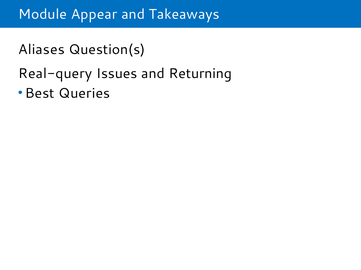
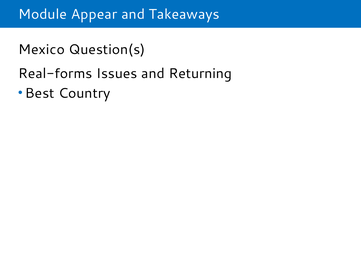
Aliases: Aliases -> Mexico
Real-query: Real-query -> Real-forms
Queries: Queries -> Country
